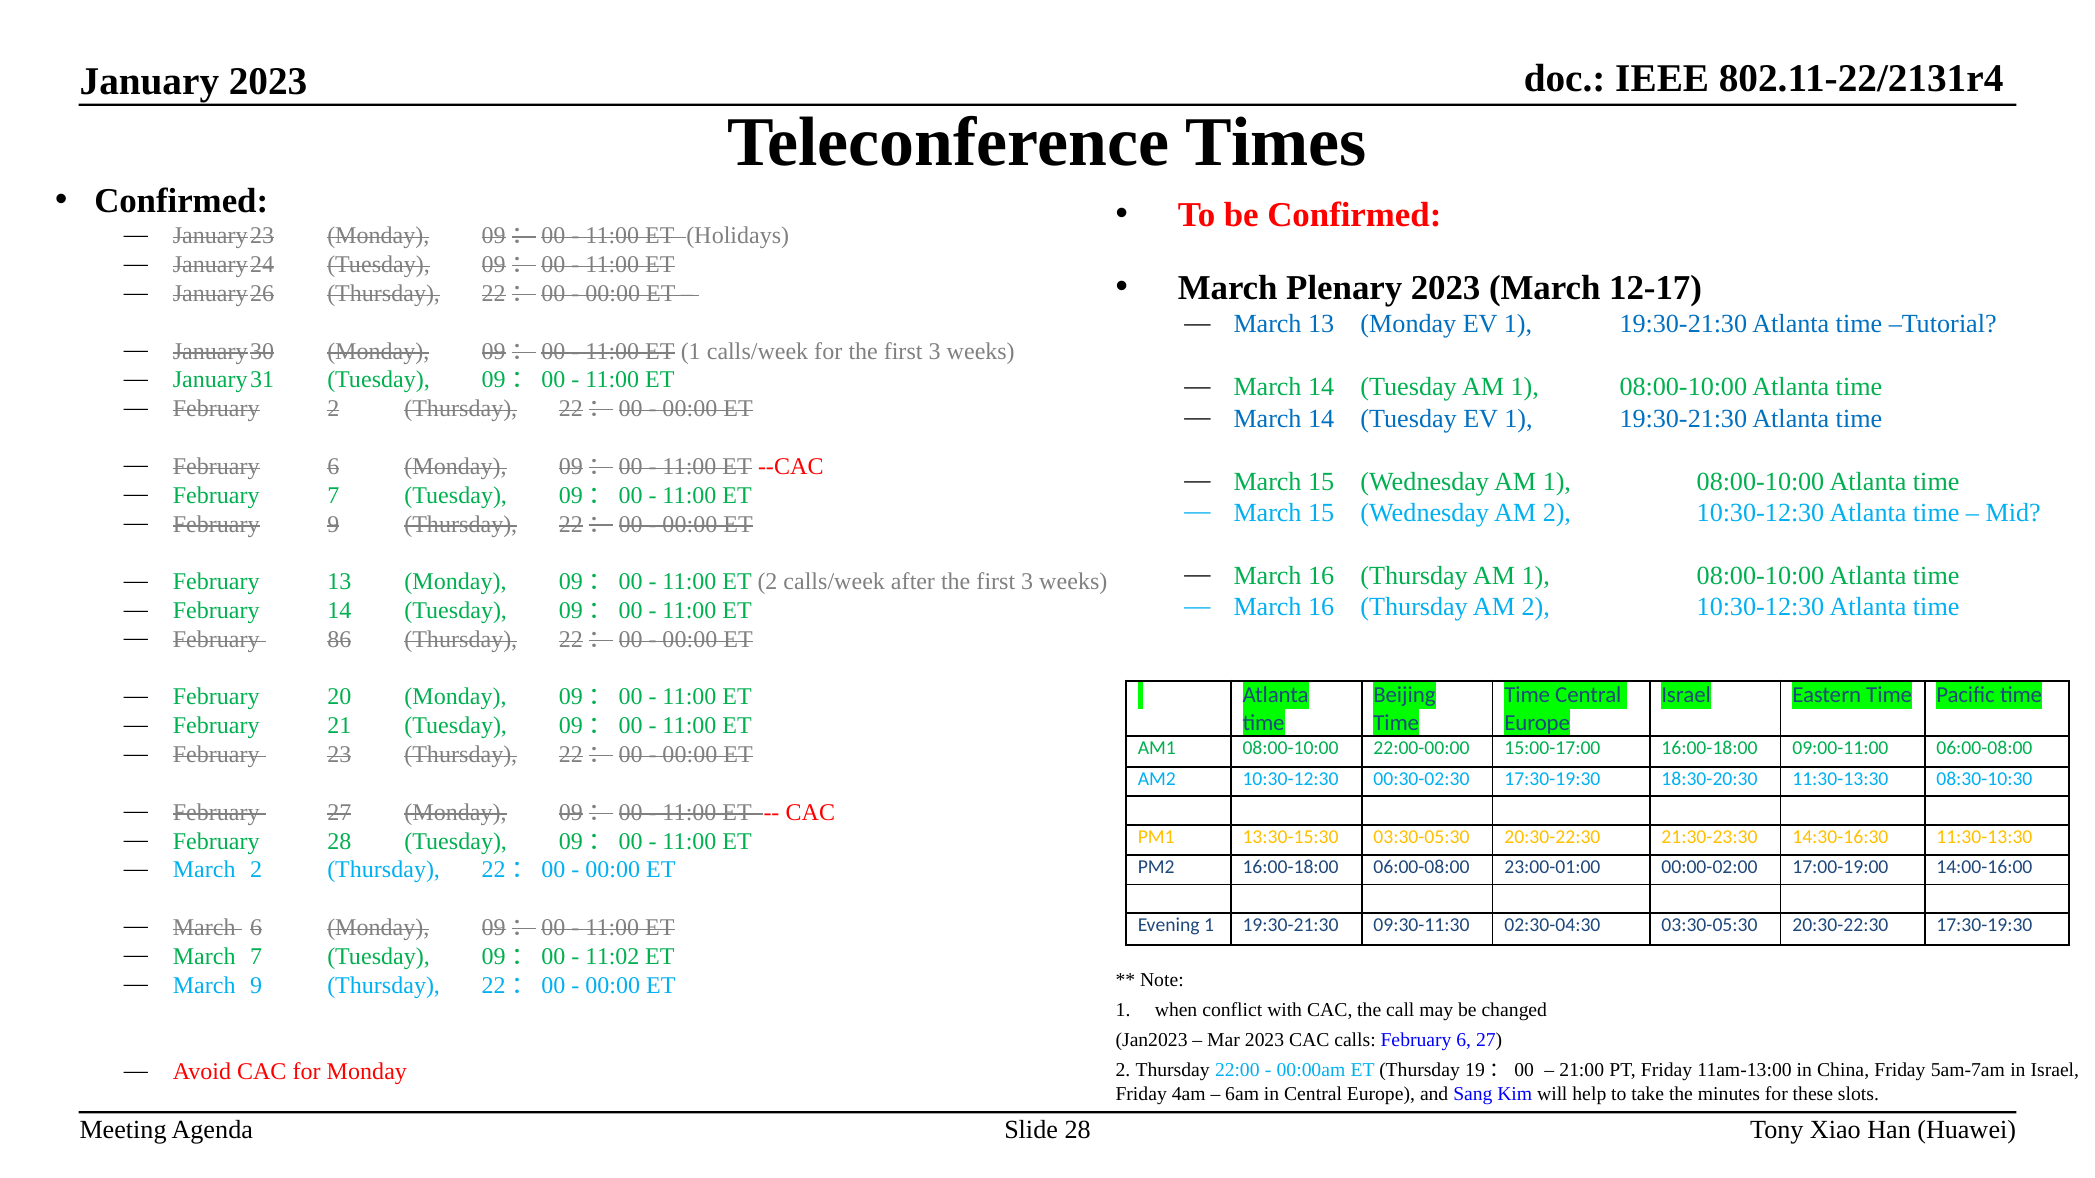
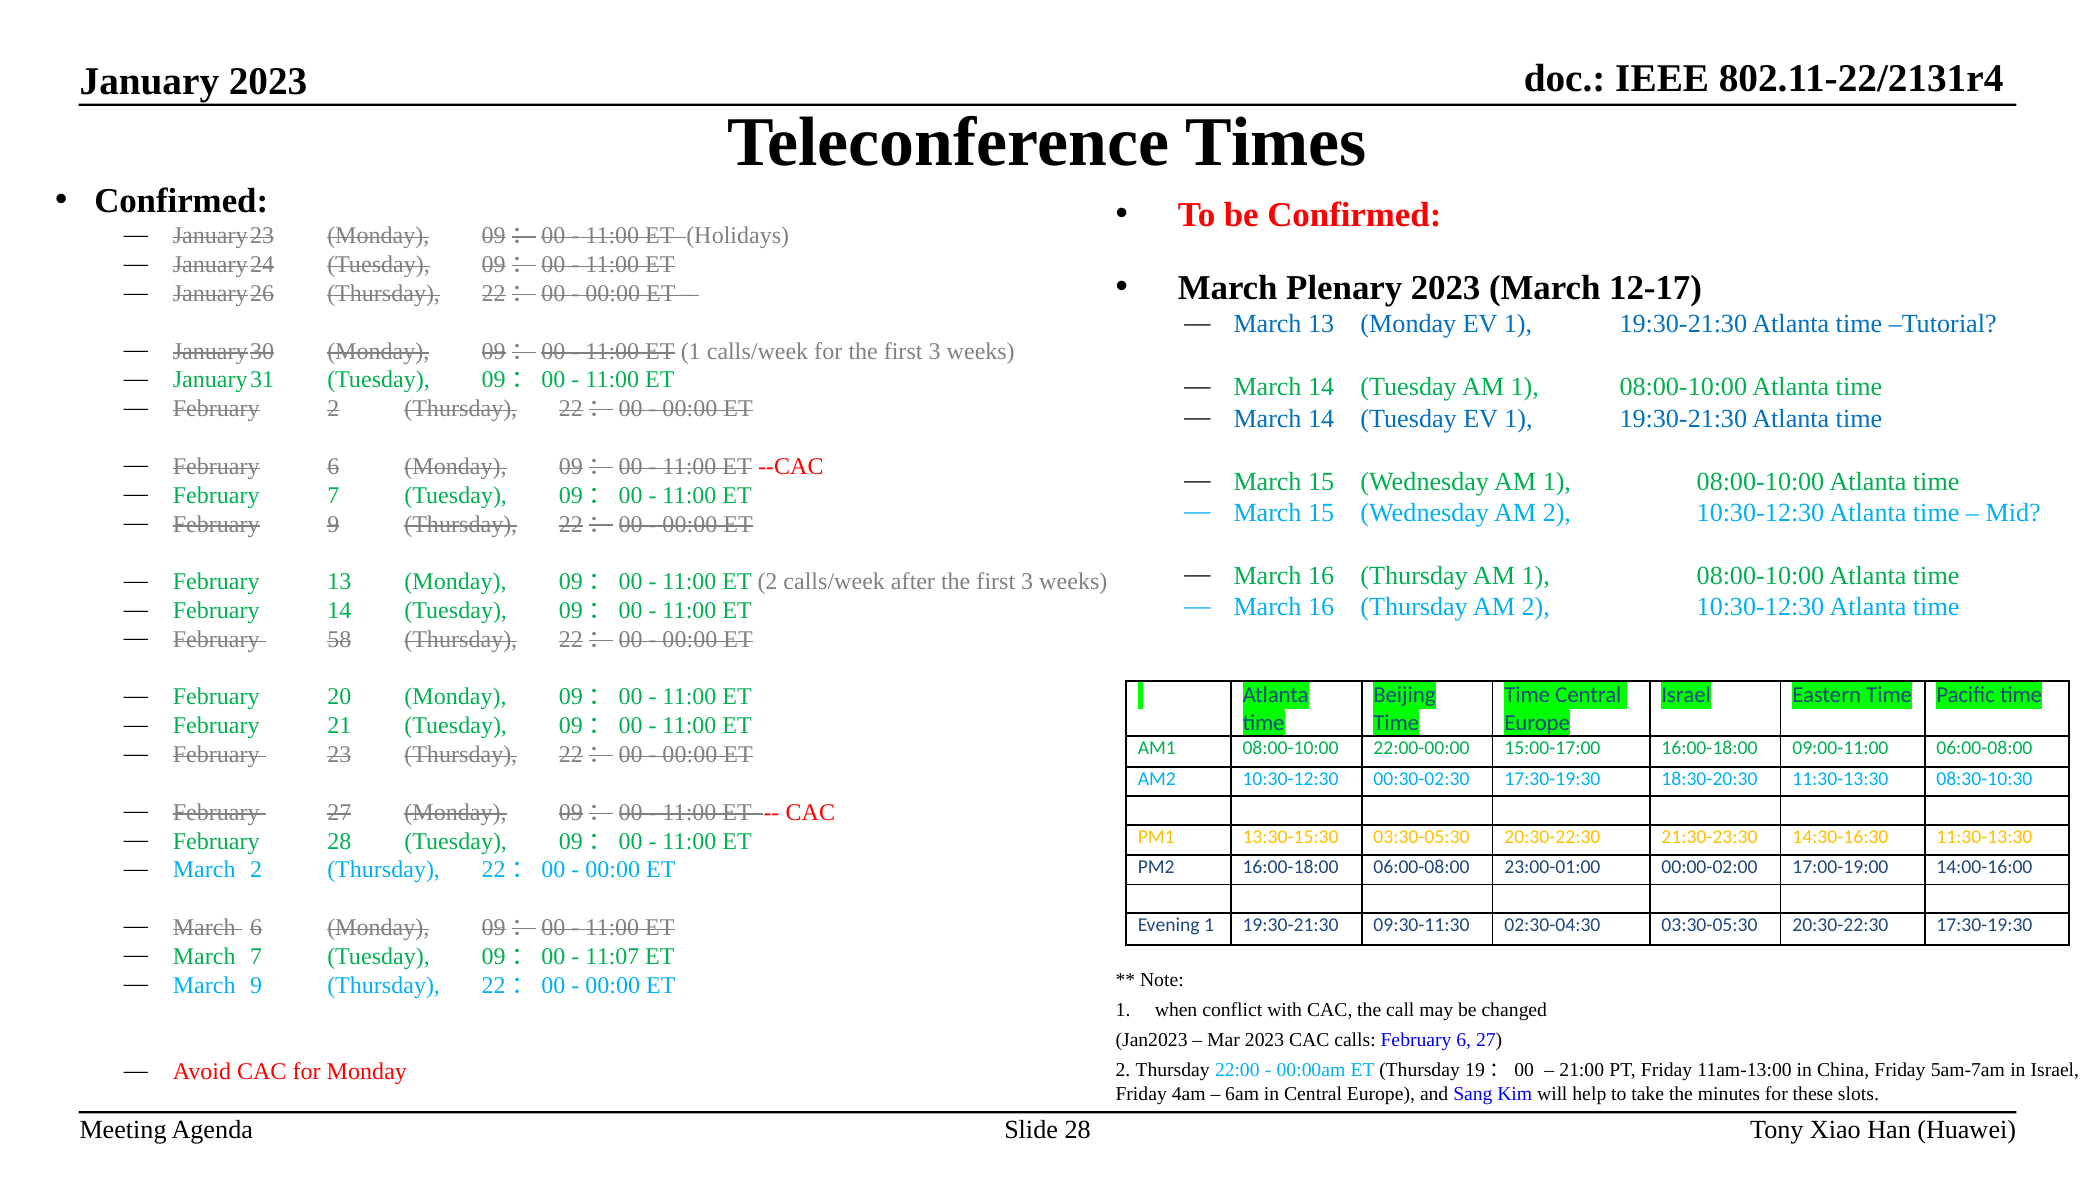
86: 86 -> 58
11:02: 11:02 -> 11:07
